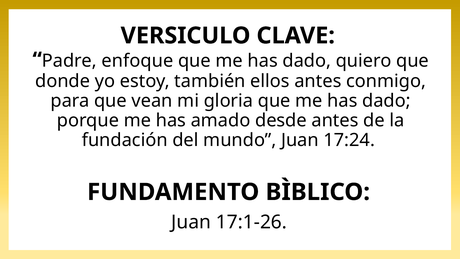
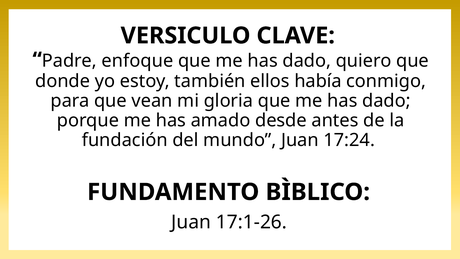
ellos antes: antes -> había
